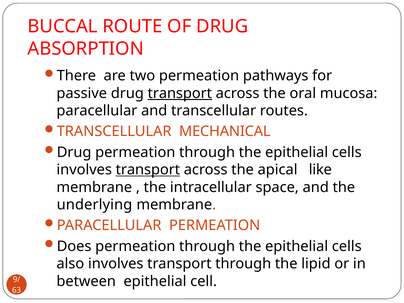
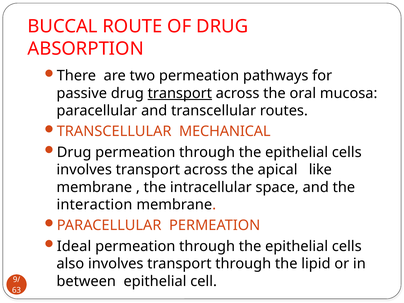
transport at (148, 170) underline: present -> none
underlying: underlying -> interaction
Does: Does -> Ideal
